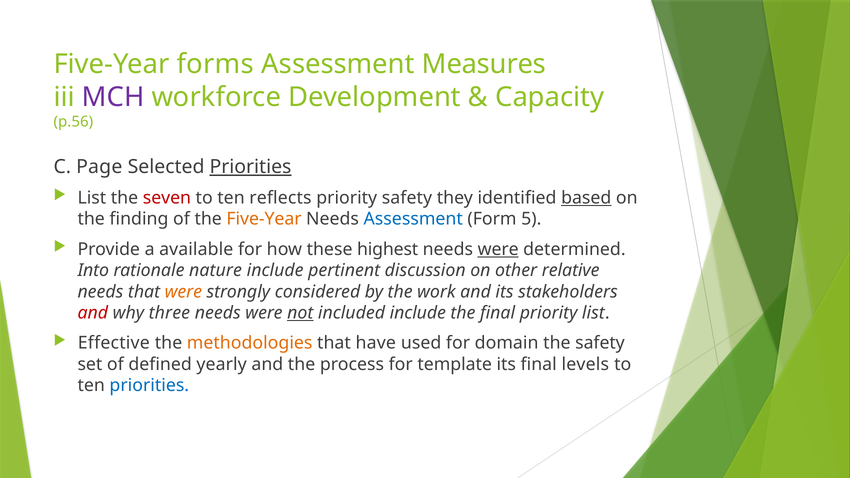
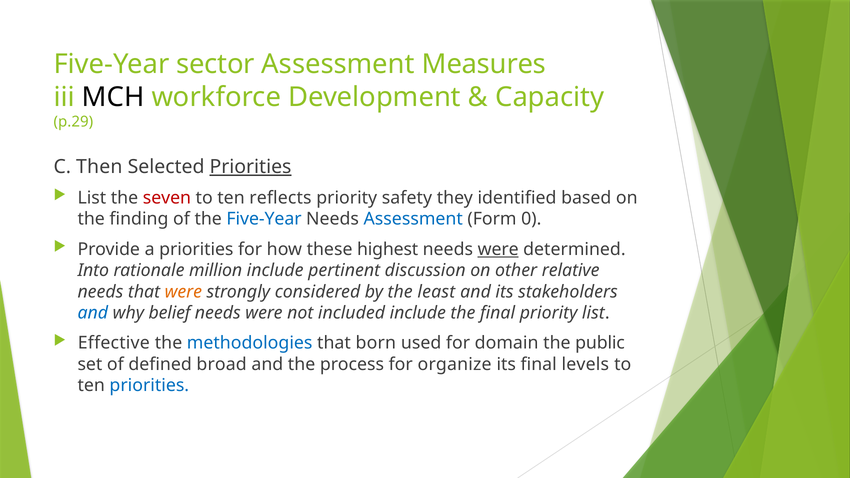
forms: forms -> sector
MCH colour: purple -> black
p.56: p.56 -> p.29
Page: Page -> Then
based underline: present -> none
Five-Year at (264, 219) colour: orange -> blue
5: 5 -> 0
a available: available -> priorities
nature: nature -> million
work: work -> least
and at (93, 313) colour: red -> blue
three: three -> belief
not underline: present -> none
methodologies colour: orange -> blue
have: have -> born
the safety: safety -> public
yearly: yearly -> broad
template: template -> organize
